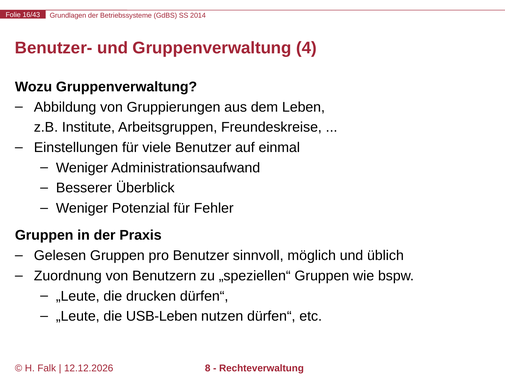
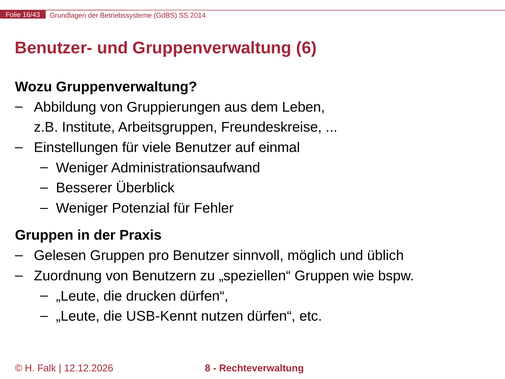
4: 4 -> 6
USB-Leben: USB-Leben -> USB-Kennt
